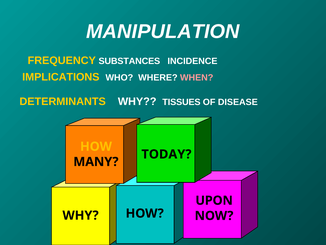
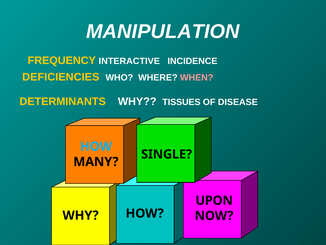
SUBSTANCES: SUBSTANCES -> INTERACTIVE
IMPLICATIONS: IMPLICATIONS -> DEFICIENCIES
HOW at (96, 146) colour: yellow -> light blue
TODAY: TODAY -> SINGLE
